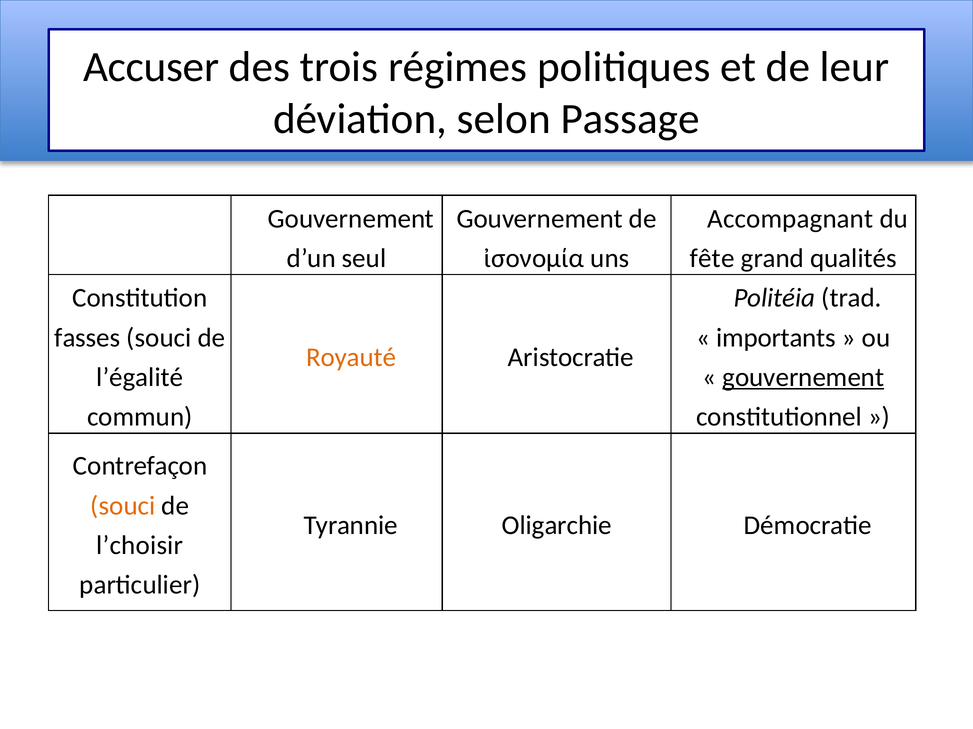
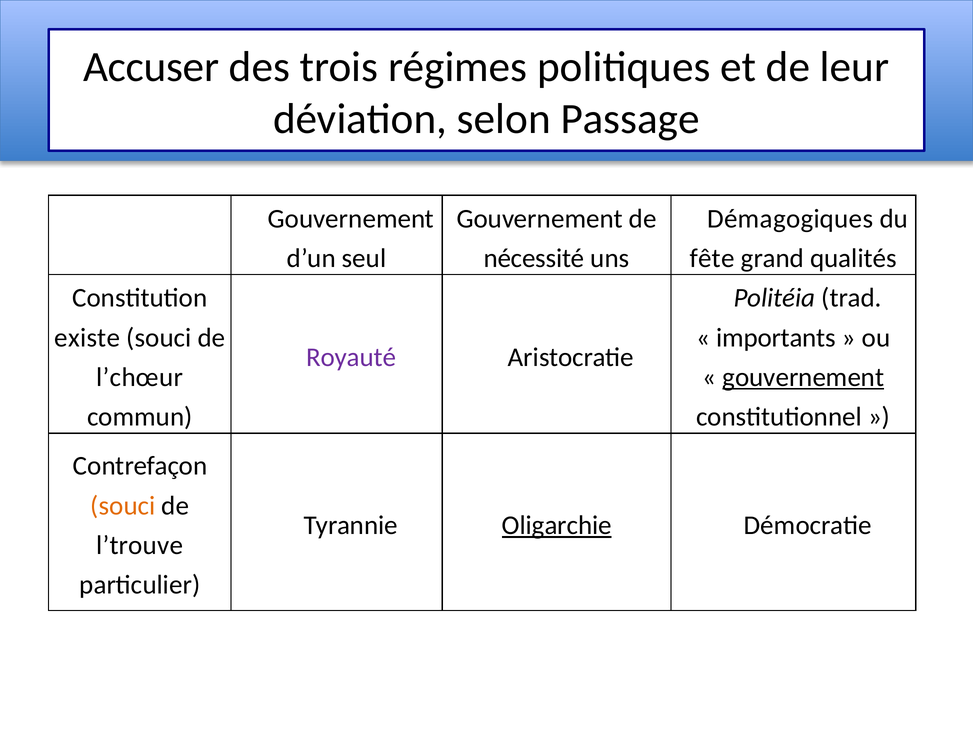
Accompagnant: Accompagnant -> Démagogiques
ἰσονομία: ἰσονομία -> nécessité
fasses: fasses -> existe
Royauté colour: orange -> purple
l’égalité: l’égalité -> l’chœur
Oligarchie underline: none -> present
l’choisir: l’choisir -> l’trouve
